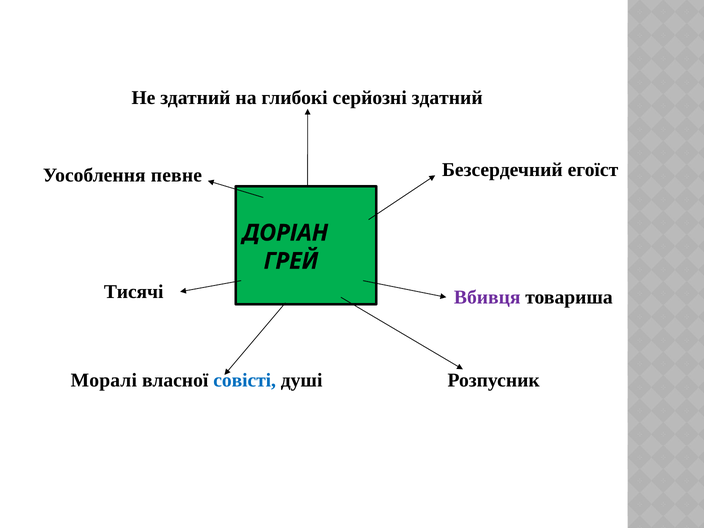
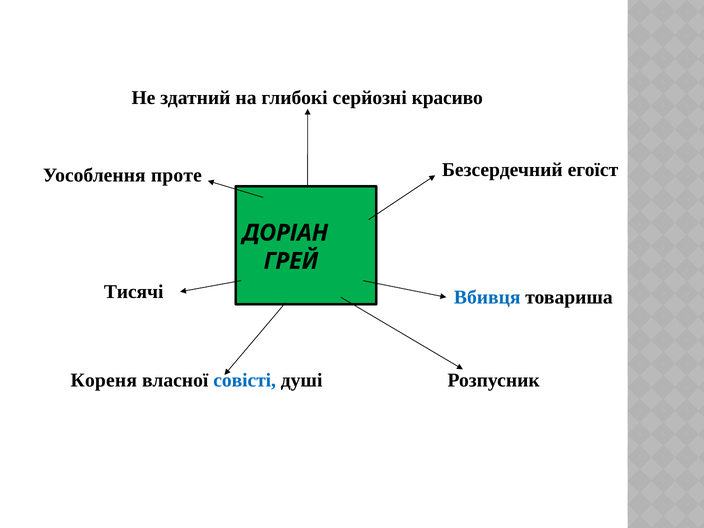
серйозні здатний: здатний -> красиво
певне: певне -> проте
Вбивця colour: purple -> blue
Моралі: Моралі -> Кореня
